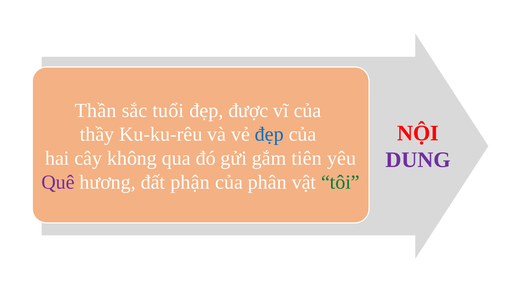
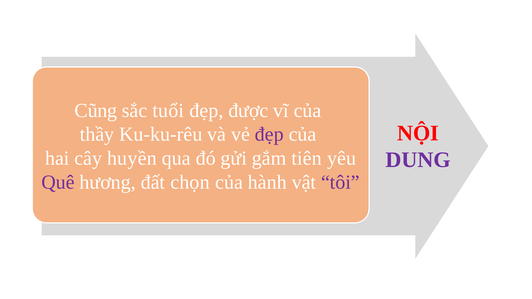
Thần: Thần -> Cũng
đẹp at (269, 134) colour: blue -> purple
không: không -> huyền
phận: phận -> chọn
phân: phân -> hành
tôi colour: green -> purple
